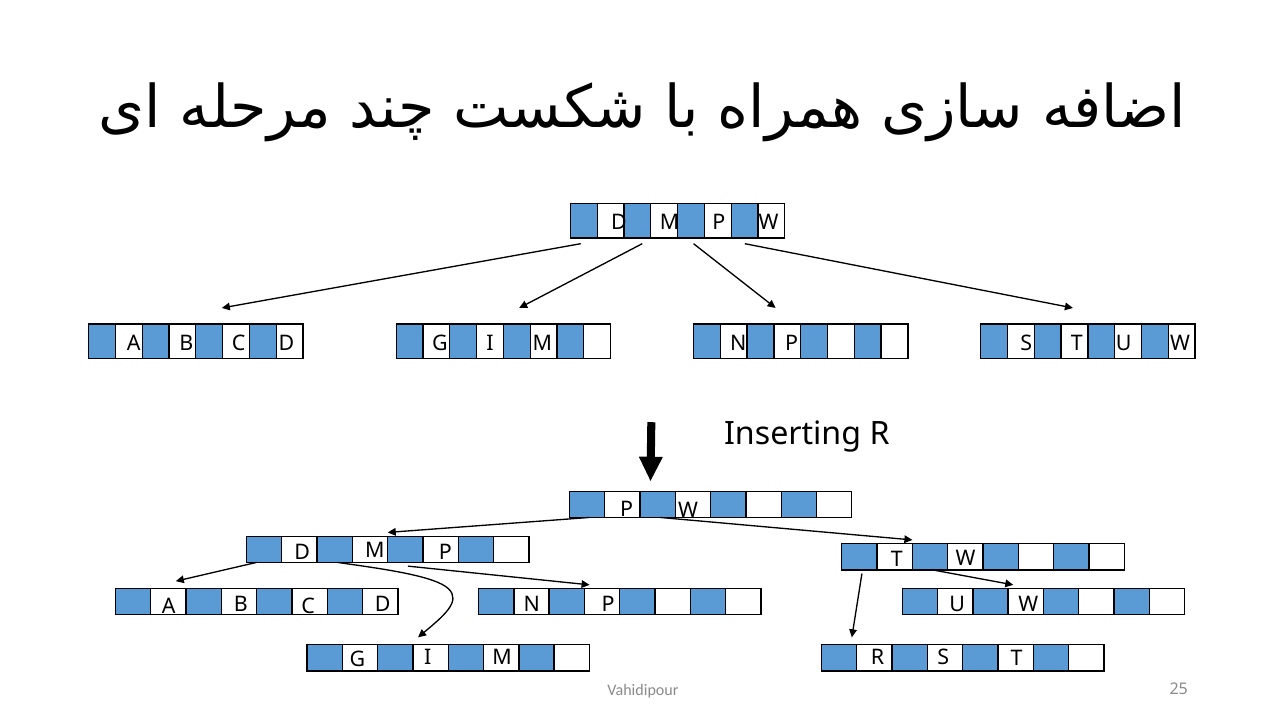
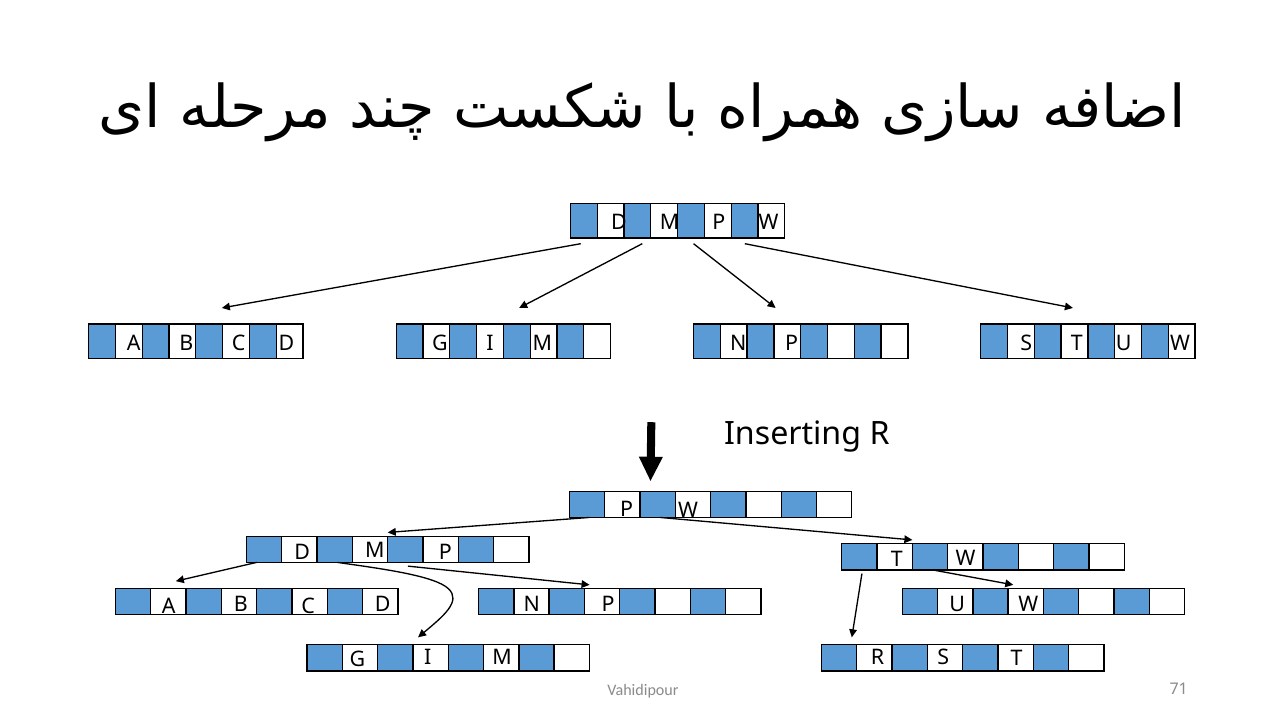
25: 25 -> 71
